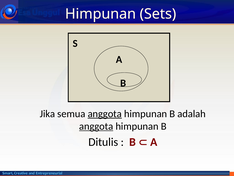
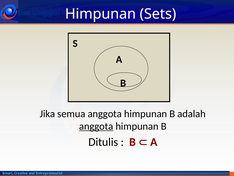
anggota at (105, 113) underline: present -> none
